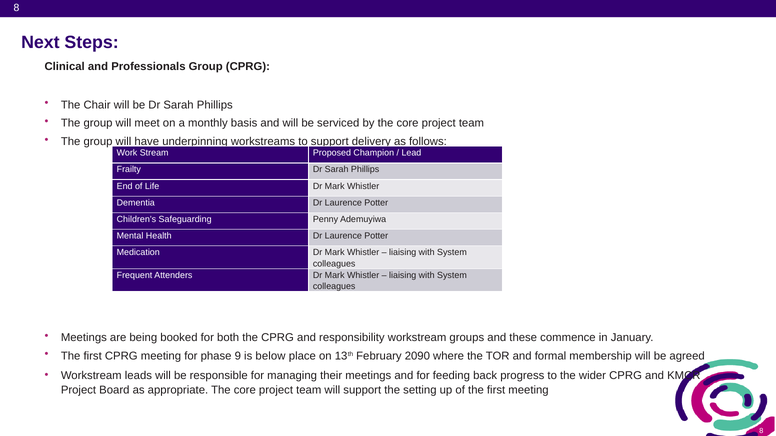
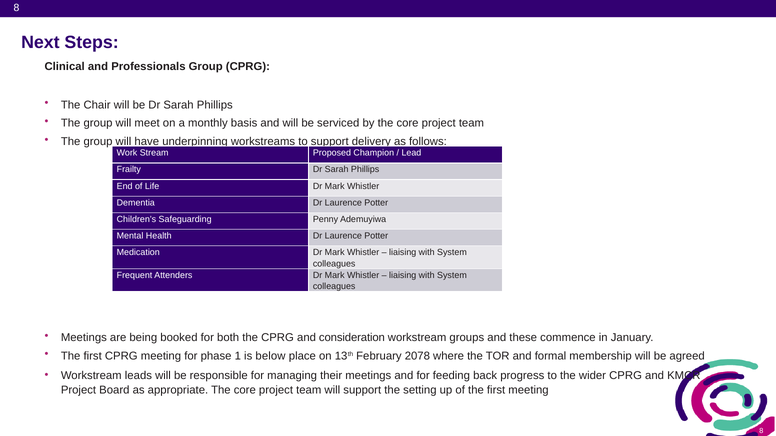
responsibility: responsibility -> consideration
9: 9 -> 1
2090: 2090 -> 2078
